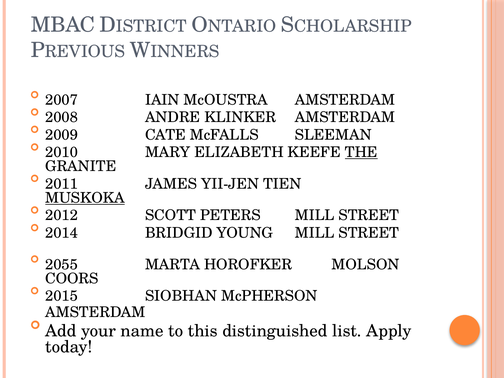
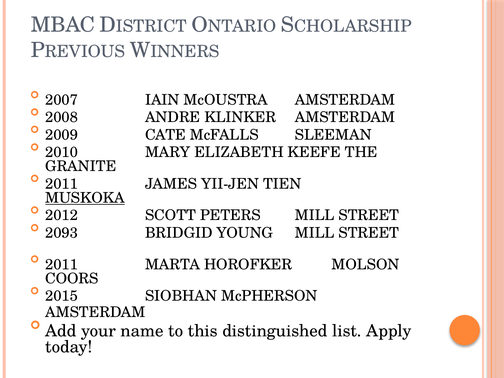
THE underline: present -> none
2014: 2014 -> 2093
2055 at (62, 264): 2055 -> 2011
